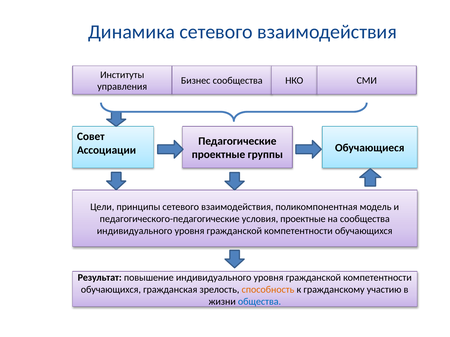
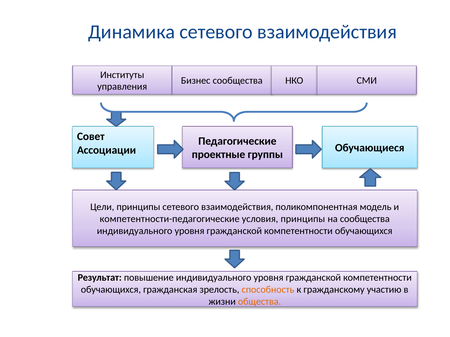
педагогического-педагогические: педагогического-педагогические -> компетентности-педагогические
условия проектные: проектные -> принципы
общества colour: blue -> orange
